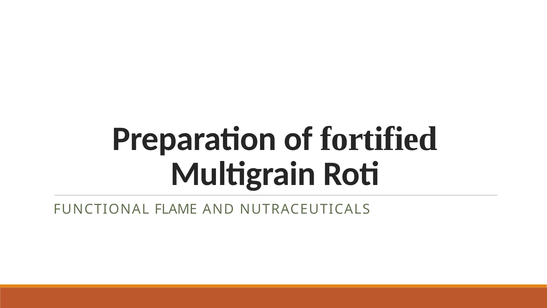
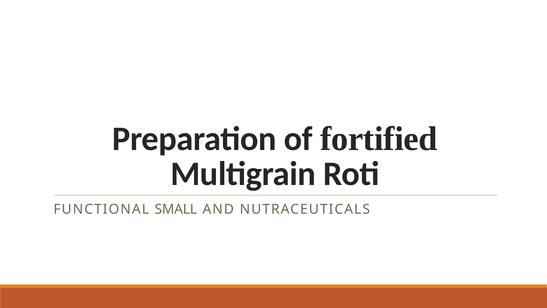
FLAME: FLAME -> SMALL
